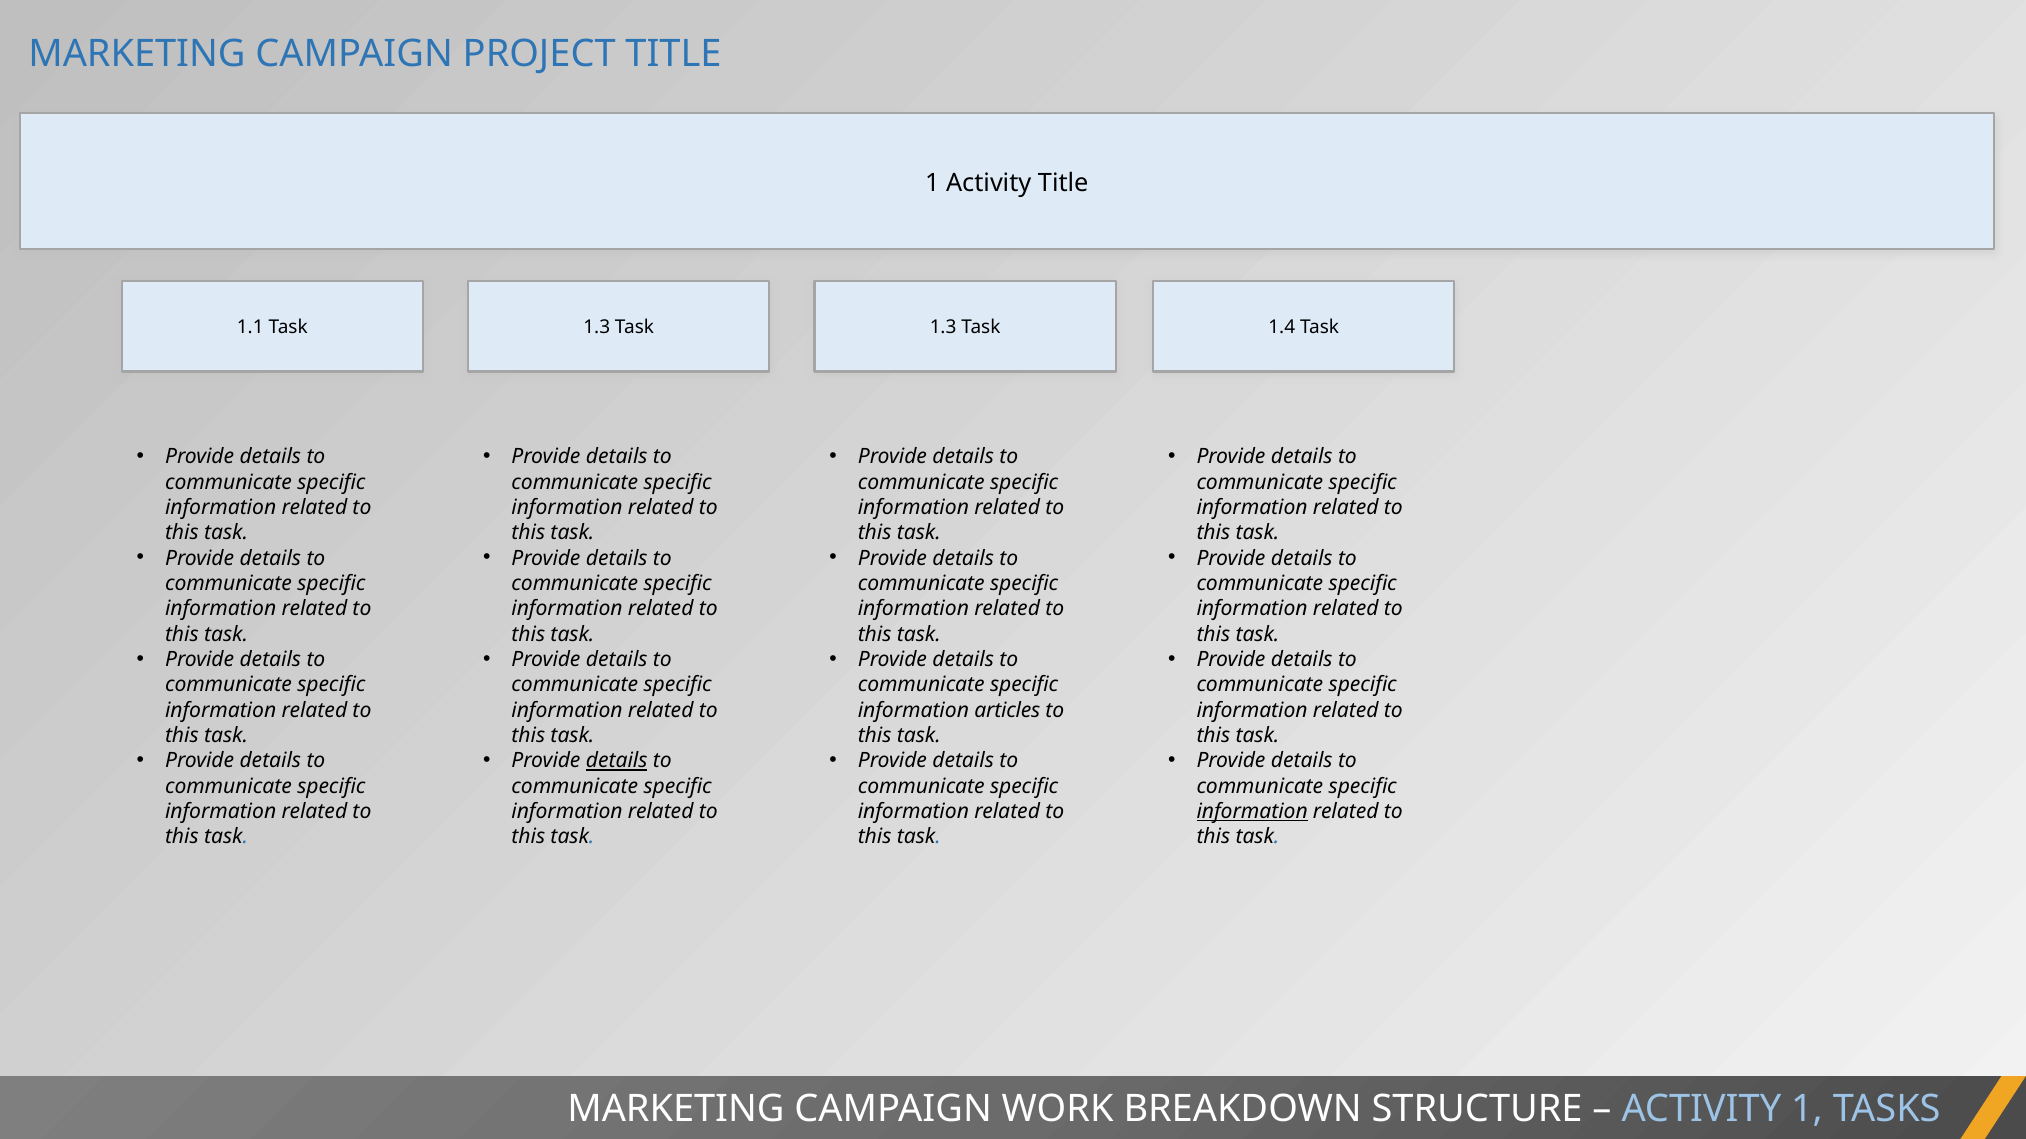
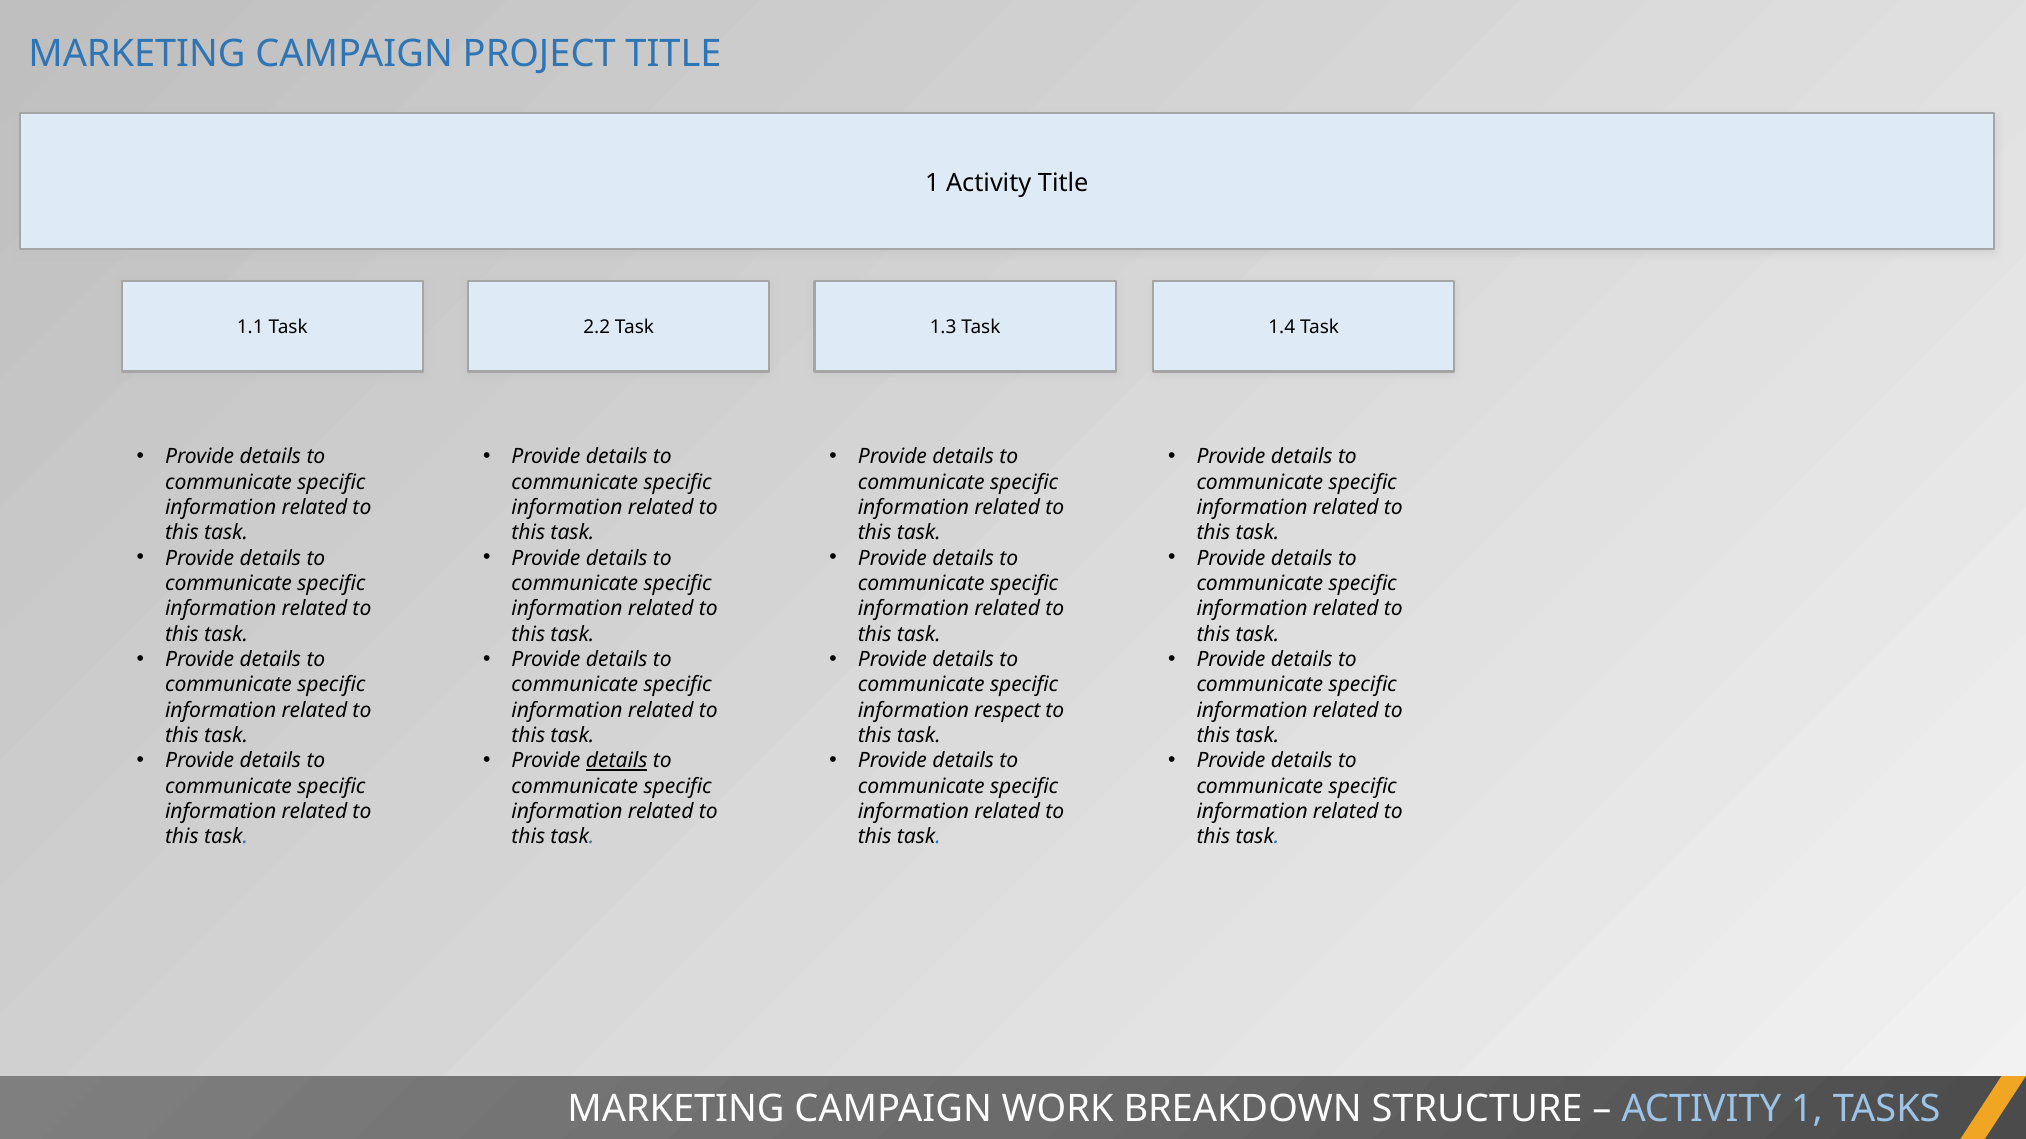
1.3 at (597, 328): 1.3 -> 2.2
articles: articles -> respect
information at (1252, 812) underline: present -> none
